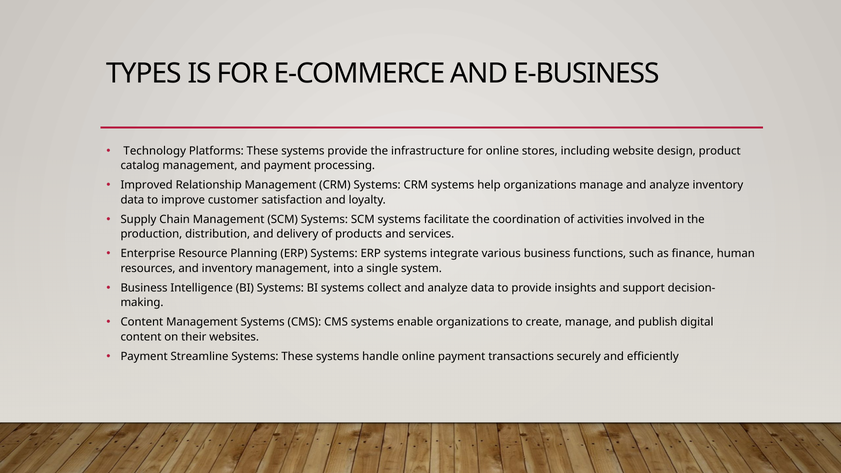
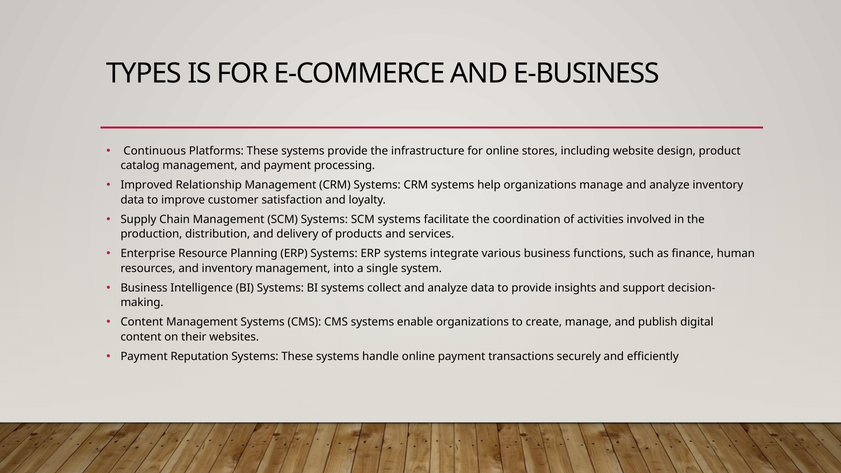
Technology: Technology -> Continuous
Streamline: Streamline -> Reputation
